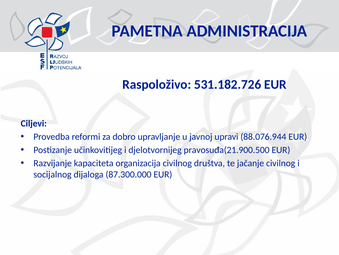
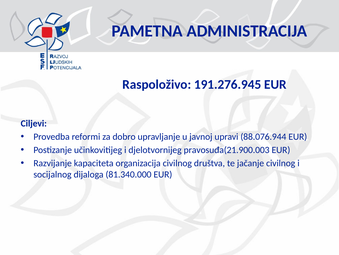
531.182.726: 531.182.726 -> 191.276.945
pravosuđa(21.900.500: pravosuđa(21.900.500 -> pravosuđa(21.900.003
87.300.000: 87.300.000 -> 81.340.000
